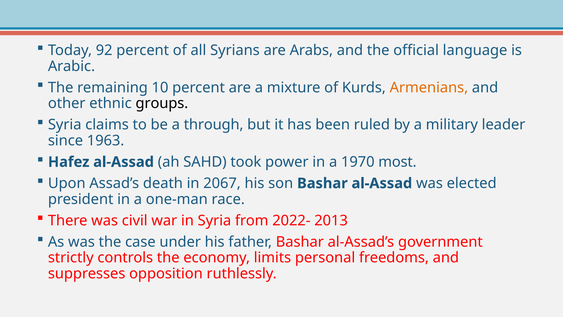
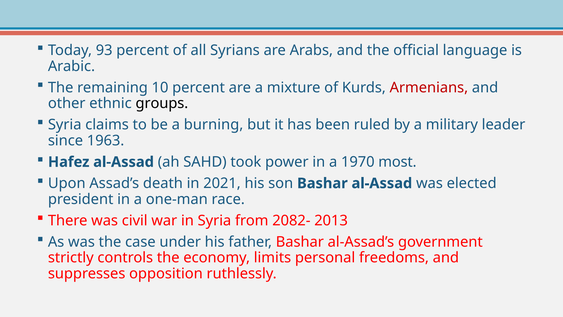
92: 92 -> 93
Armenians colour: orange -> red
through: through -> burning
2067: 2067 -> 2021
2022-: 2022- -> 2082-
